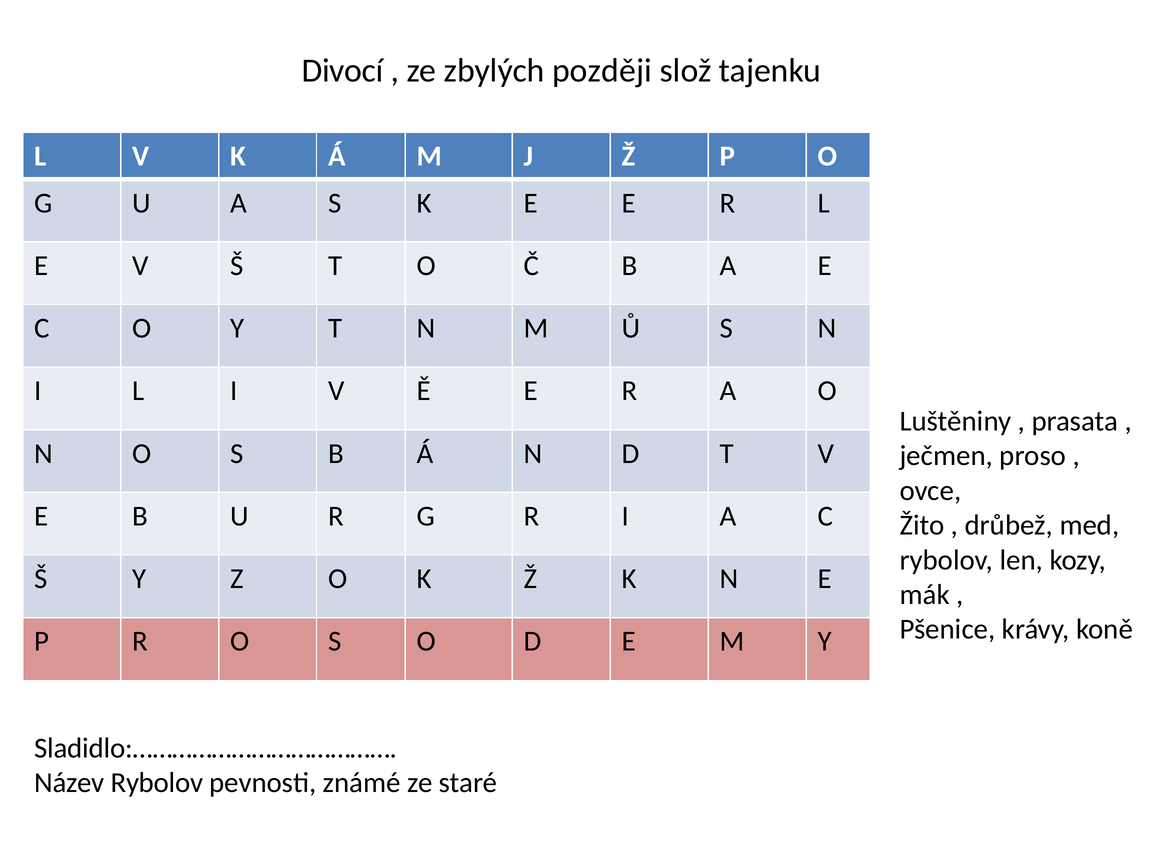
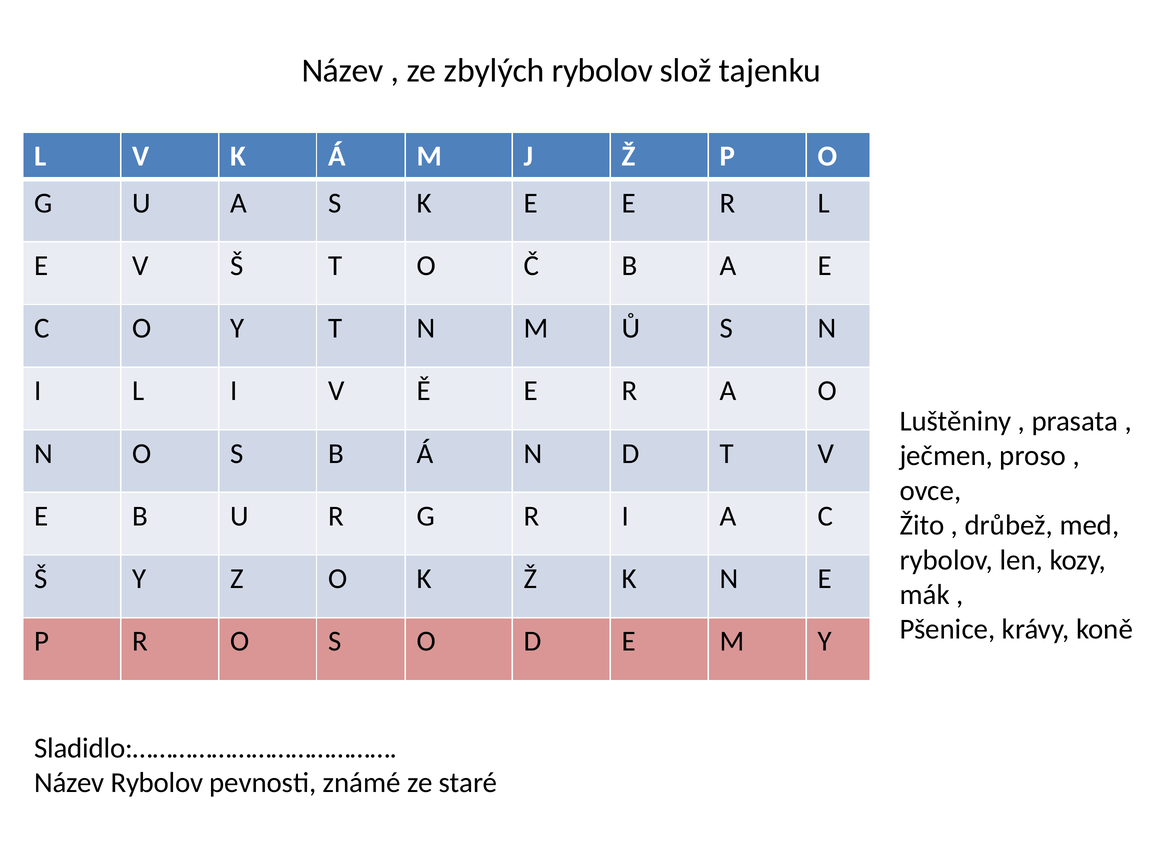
Divocí at (343, 70): Divocí -> Název
zbylých později: později -> rybolov
